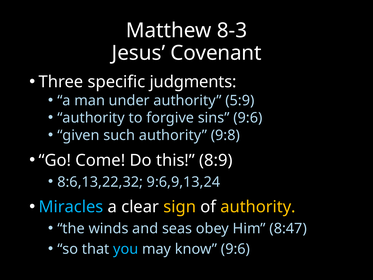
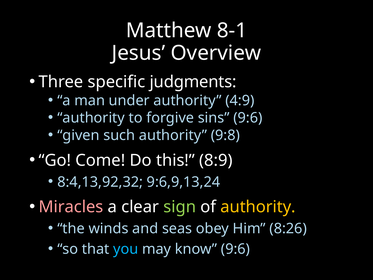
8-3: 8-3 -> 8-1
Covenant: Covenant -> Overview
5:9: 5:9 -> 4:9
8:6,13,22,32: 8:6,13,22,32 -> 8:4,13,92,32
Miracles colour: light blue -> pink
sign colour: yellow -> light green
8:47: 8:47 -> 8:26
